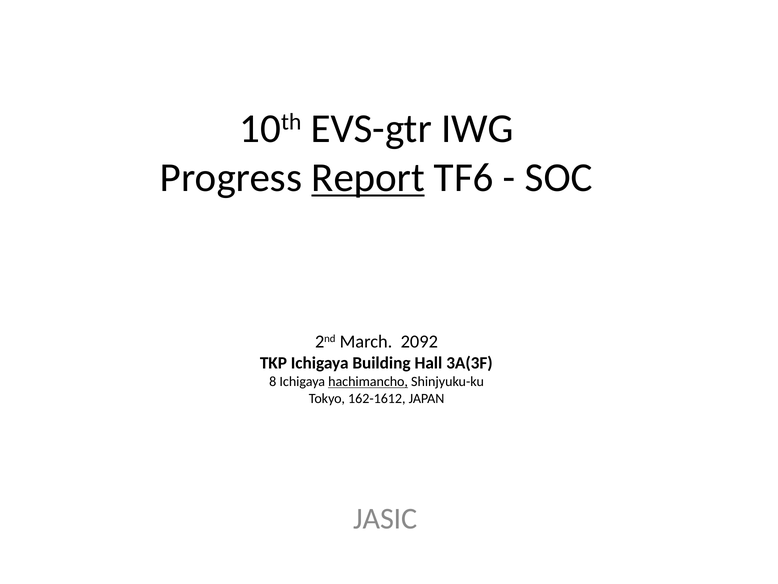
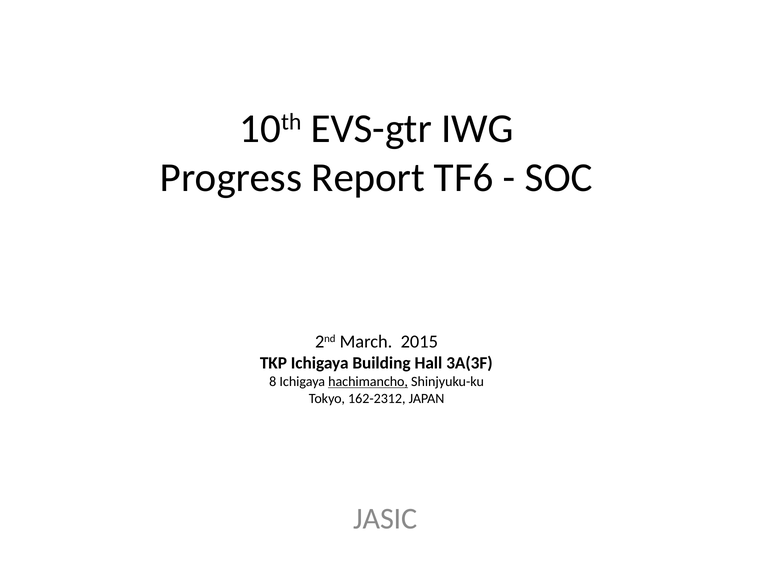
Report underline: present -> none
2092: 2092 -> 2015
162-1612: 162-1612 -> 162-2312
